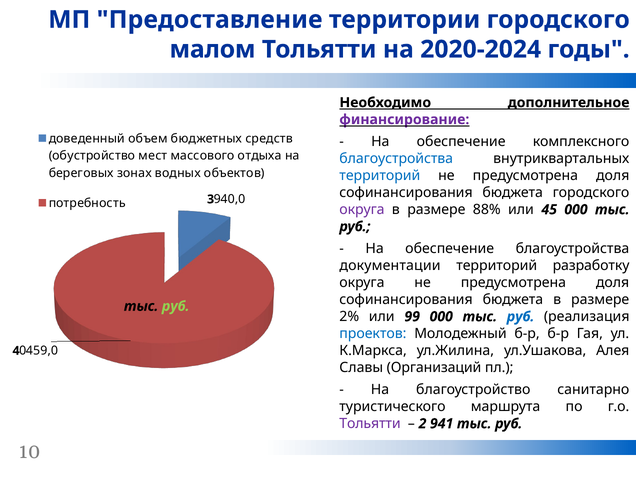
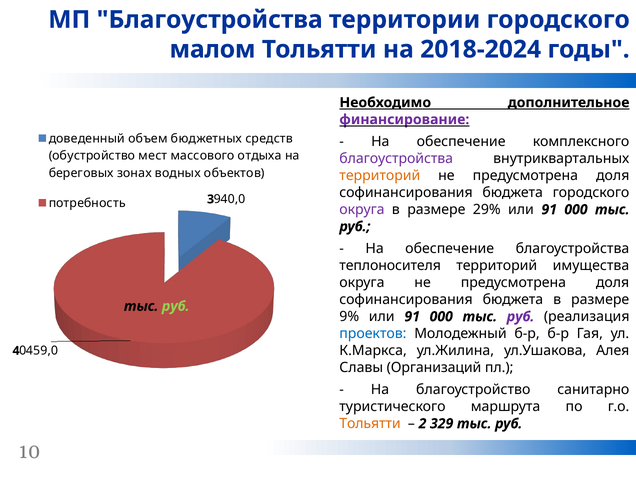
МП Предоставление: Предоставление -> Благоустройства
2020-2024: 2020-2024 -> 2018-2024
благоустройства at (396, 159) colour: blue -> purple
территорий at (380, 176) colour: blue -> orange
88%: 88% -> 29%
45 at (549, 210): 45 -> 91
документации: документации -> теплоносителя
разработку: разработку -> имущества
2%: 2% -> 9%
99 at (412, 317): 99 -> 91
руб at (521, 317) colour: blue -> purple
Тольятти at (370, 424) colour: purple -> orange
941: 941 -> 329
